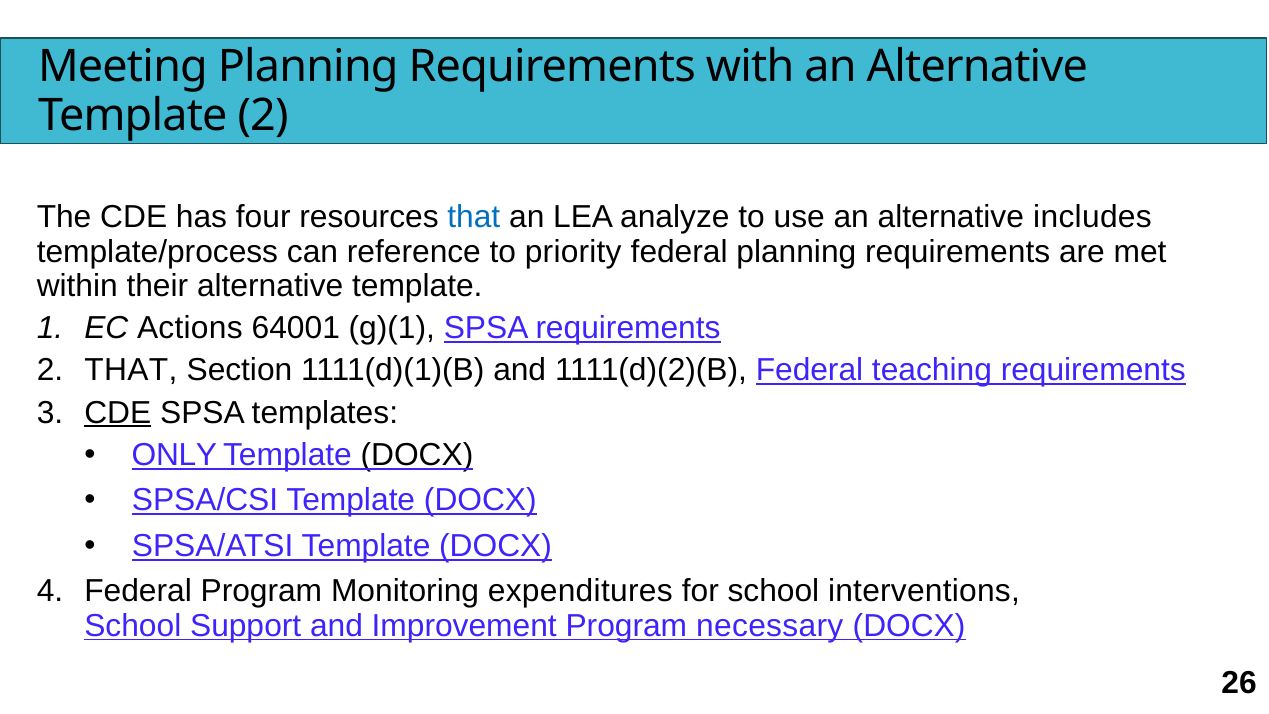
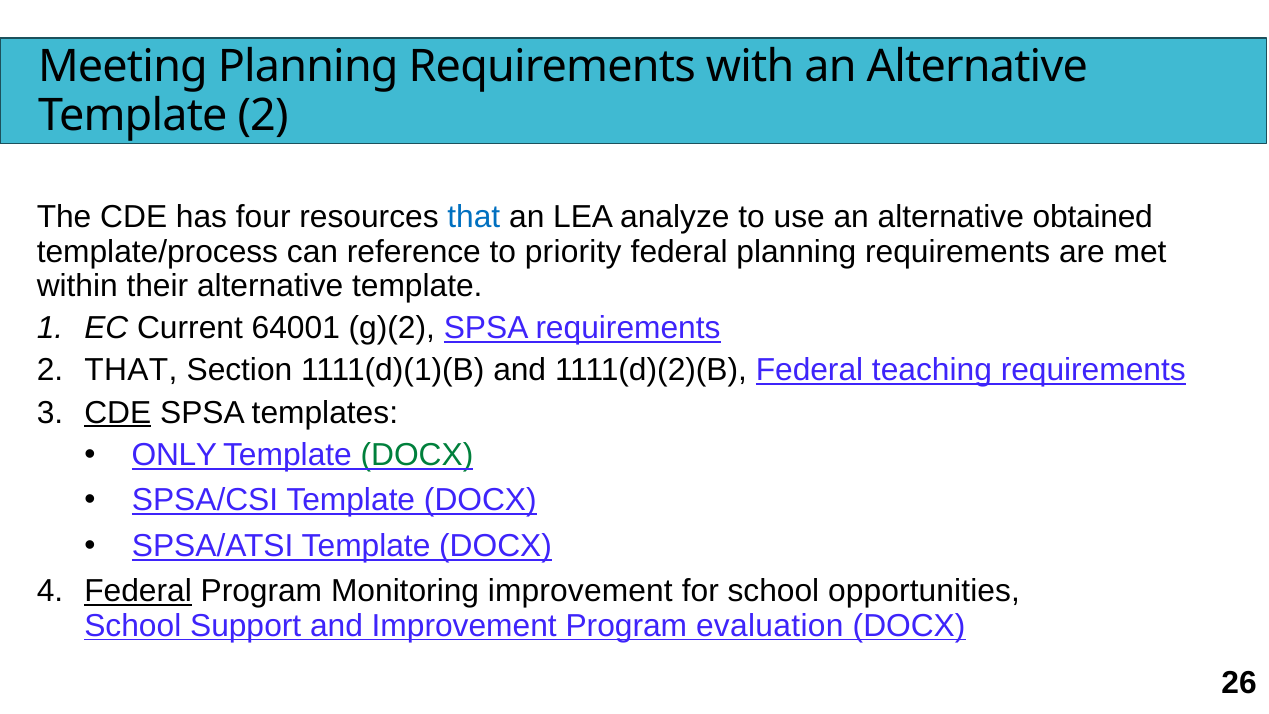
includes: includes -> obtained
Actions: Actions -> Current
g)(1: g)(1 -> g)(2
DOCX at (417, 455) colour: black -> green
Federal at (138, 591) underline: none -> present
Monitoring expenditures: expenditures -> improvement
interventions: interventions -> opportunities
necessary: necessary -> evaluation
